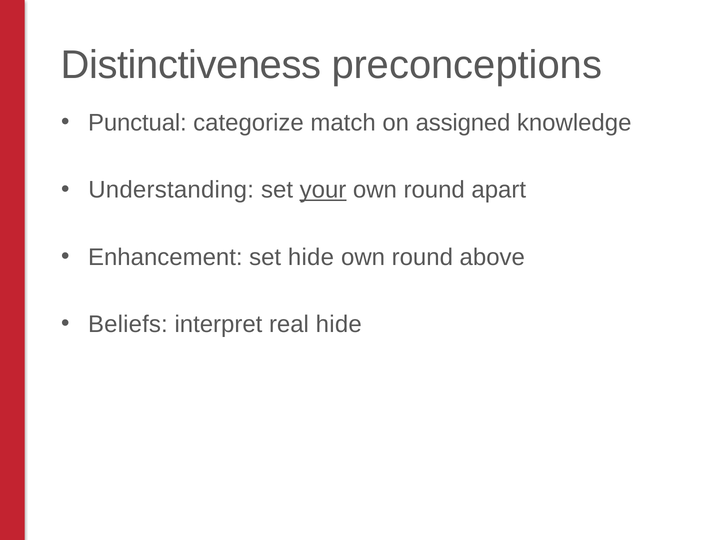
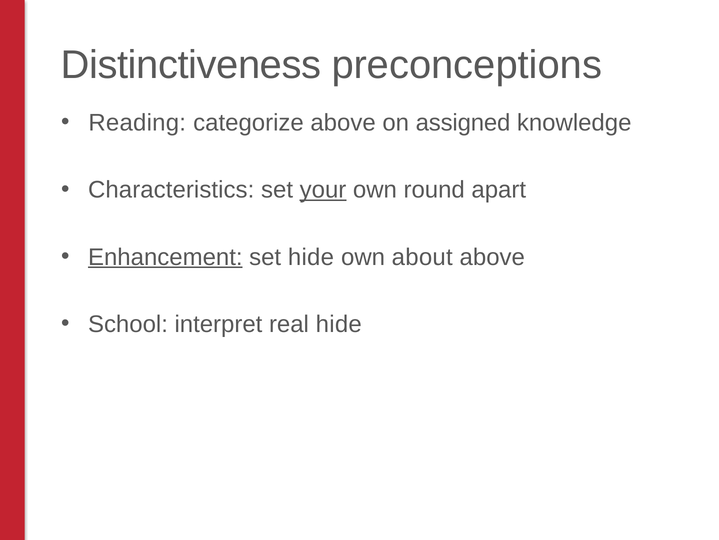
Punctual: Punctual -> Reading
categorize match: match -> above
Understanding: Understanding -> Characteristics
Enhancement underline: none -> present
round at (422, 257): round -> about
Beliefs: Beliefs -> School
